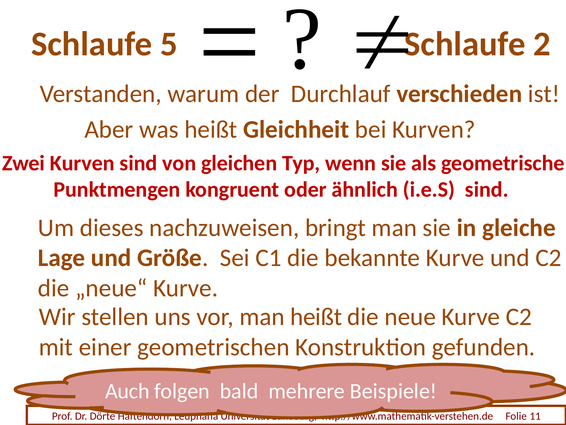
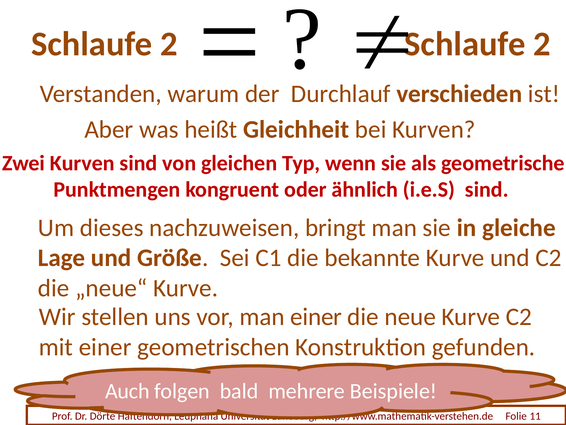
5 at (169, 44): 5 -> 2
man heißt: heißt -> einer
